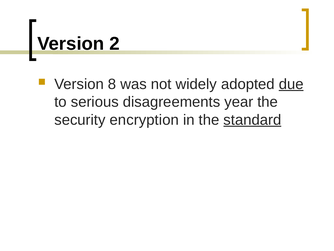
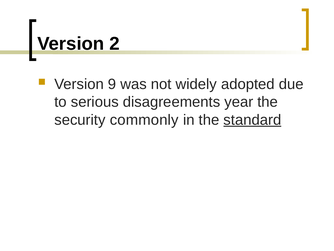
8: 8 -> 9
due underline: present -> none
encryption: encryption -> commonly
